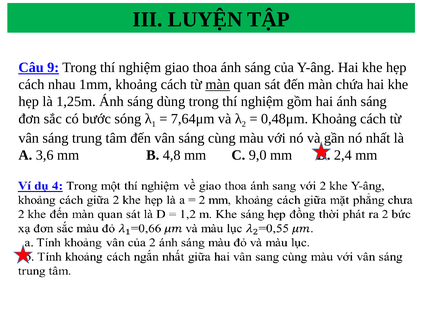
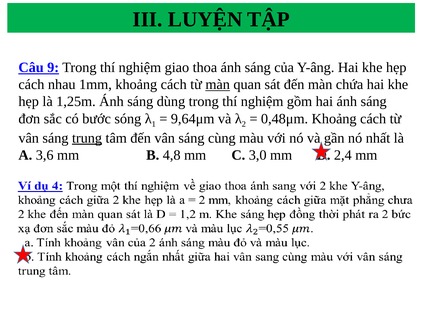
7,64μm: 7,64μm -> 9,64μm
trung underline: none -> present
9,0: 9,0 -> 3,0
